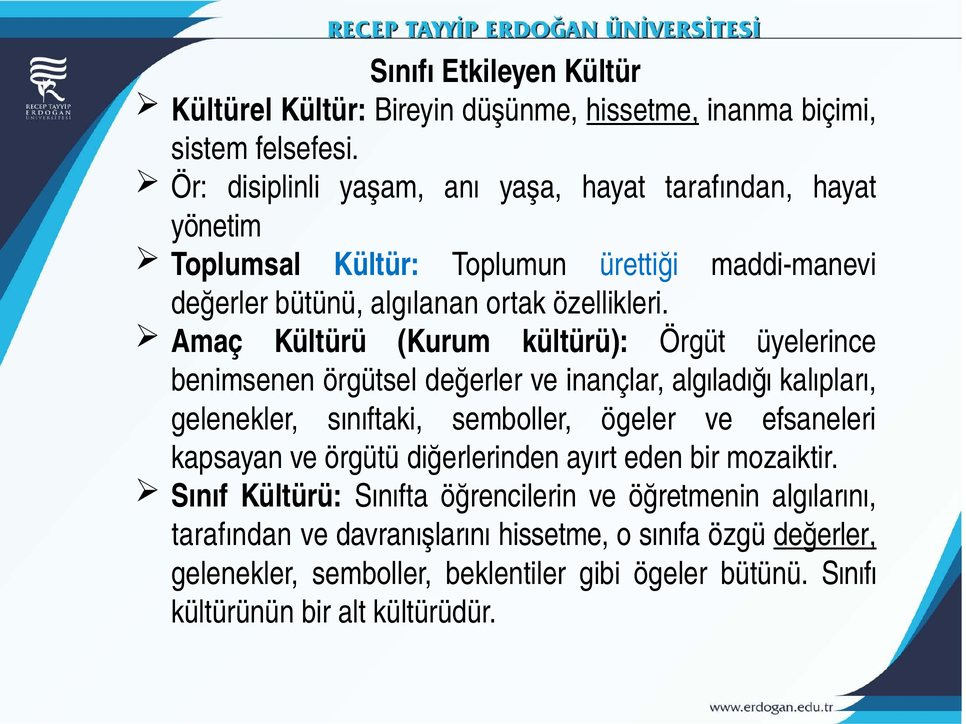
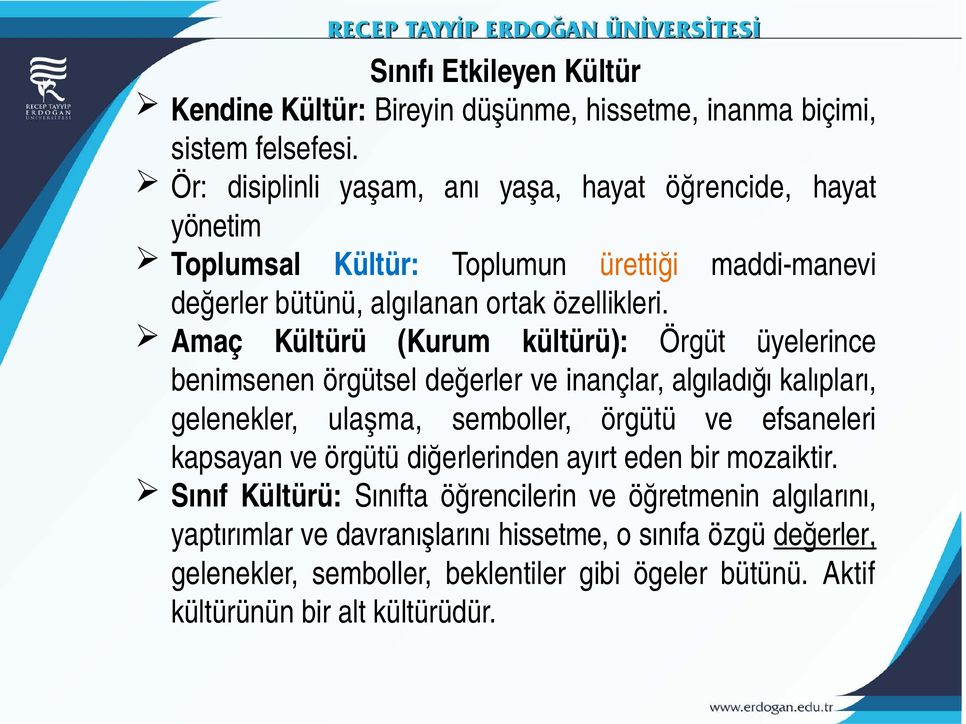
Kültürel: Kültürel -> Kendine
hissetme at (643, 110) underline: present -> none
hayat tarafından: tarafından -> öğrencide
ürettiği colour: blue -> orange
sınıftaki: sınıftaki -> ulaşma
semboller ögeler: ögeler -> örgütü
tarafından at (232, 535): tarafından -> yaptırımlar
bütünü Sınıfı: Sınıfı -> Aktif
